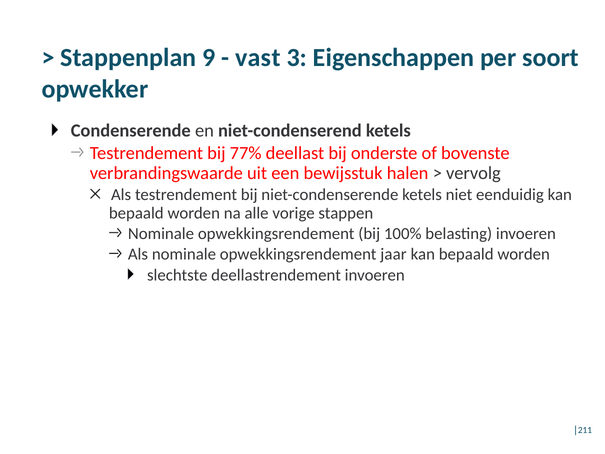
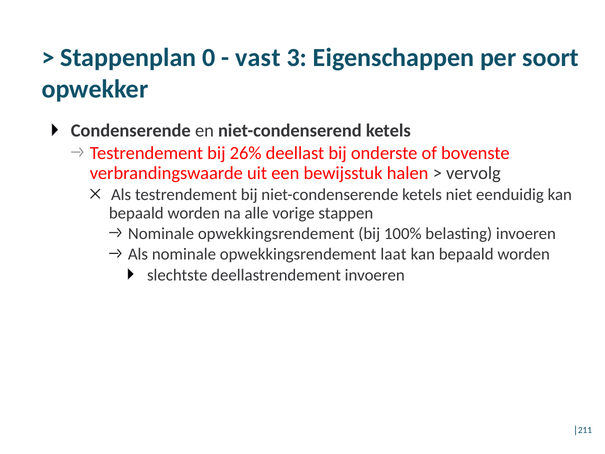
9: 9 -> 0
77%: 77% -> 26%
jaar: jaar -> laat
